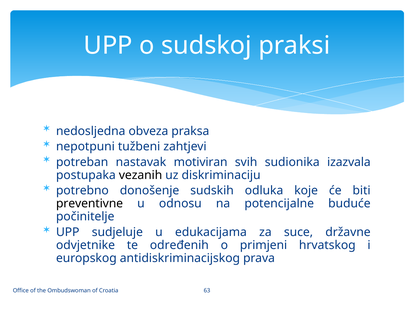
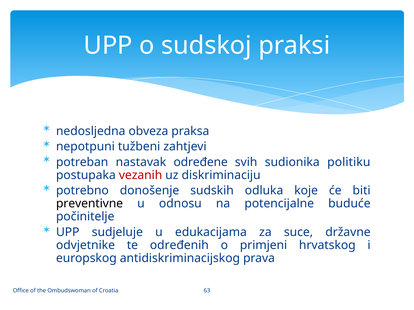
motiviran: motiviran -> određene
izazvala: izazvala -> politiku
vezanih colour: black -> red
